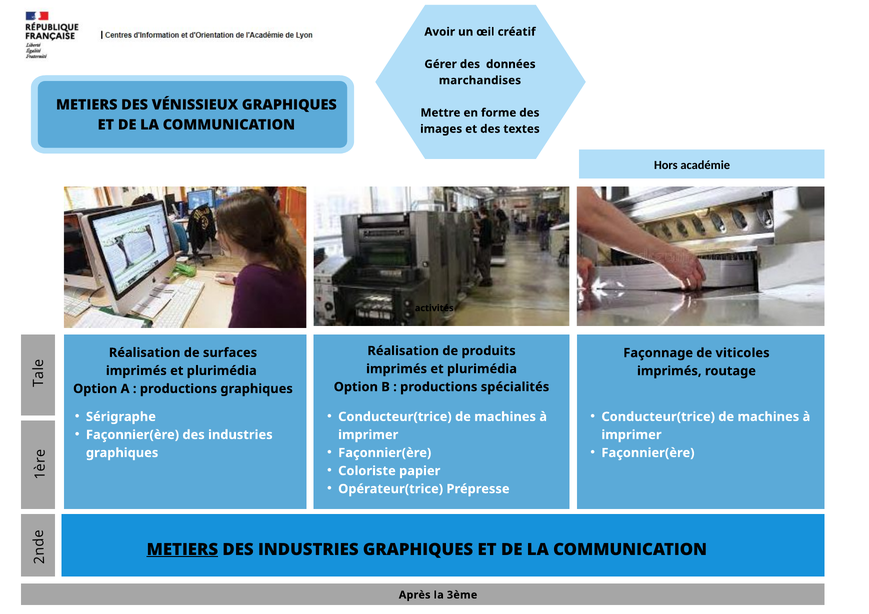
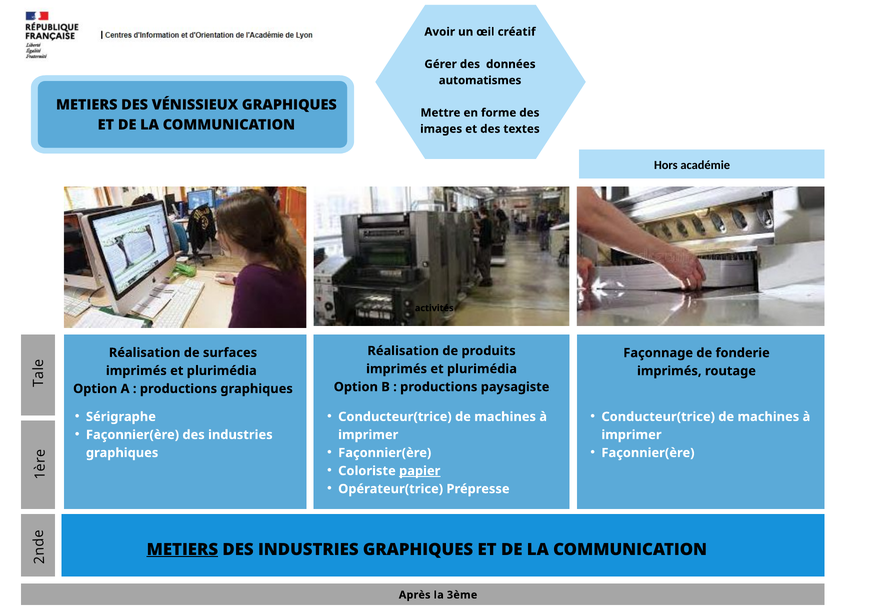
marchandises: marchandises -> automatismes
viticoles: viticoles -> fonderie
spécialités: spécialités -> paysagiste
papier underline: none -> present
